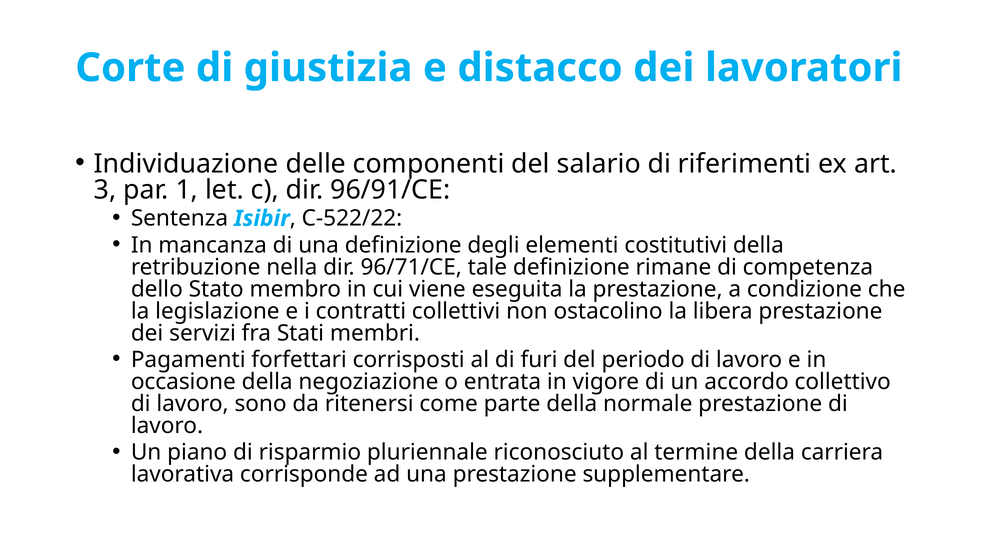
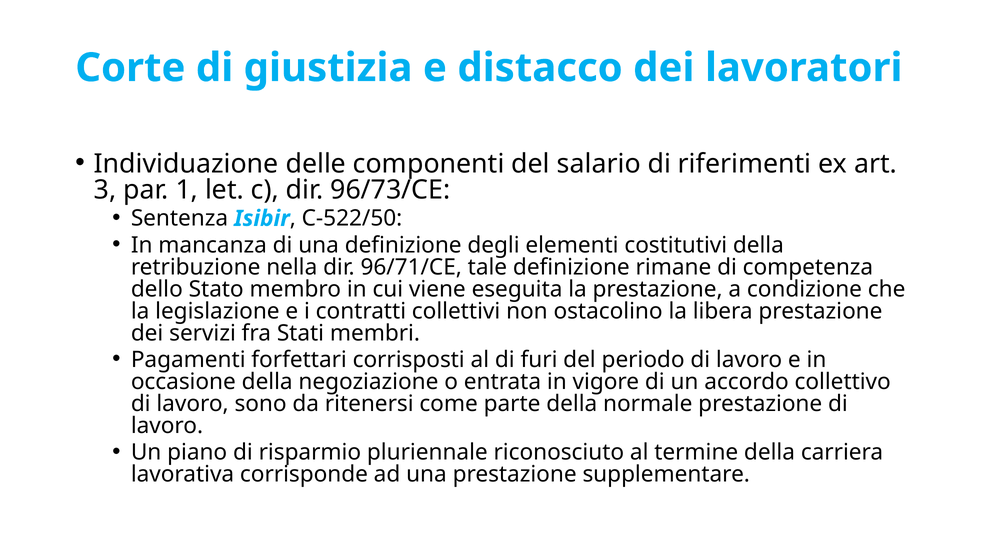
96/91/CE: 96/91/CE -> 96/73/CE
C-522/22: C-522/22 -> C-522/50
